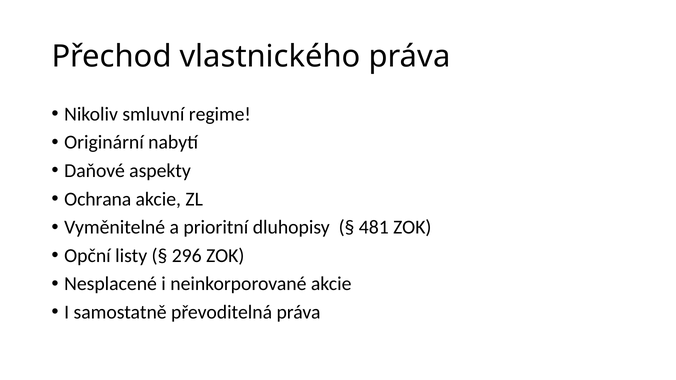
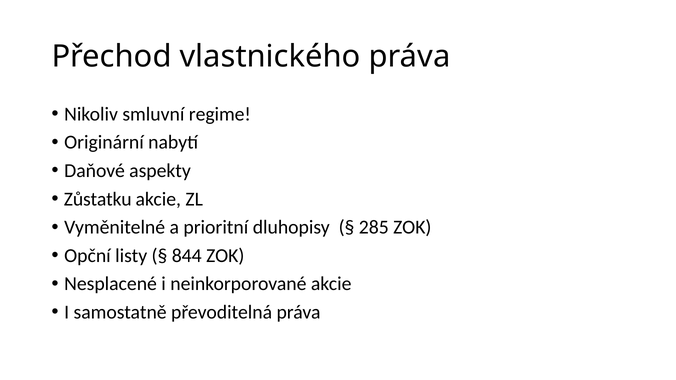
Ochrana: Ochrana -> Zůstatku
481: 481 -> 285
296: 296 -> 844
